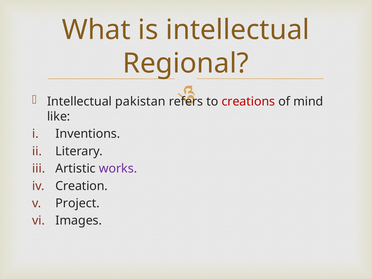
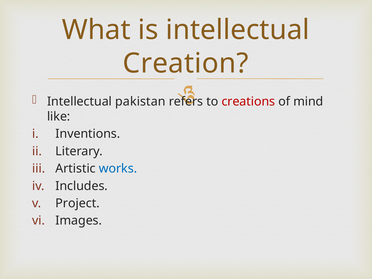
Regional: Regional -> Creation
works colour: purple -> blue
Creation: Creation -> Includes
